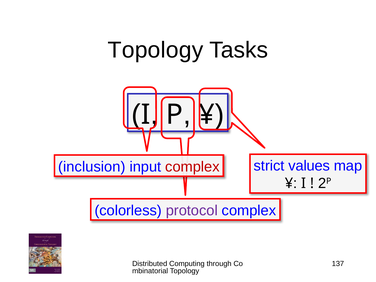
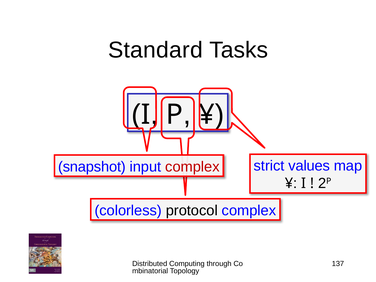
Topology at (155, 50): Topology -> Standard
inclusion: inclusion -> snapshot
protocol colour: purple -> black
